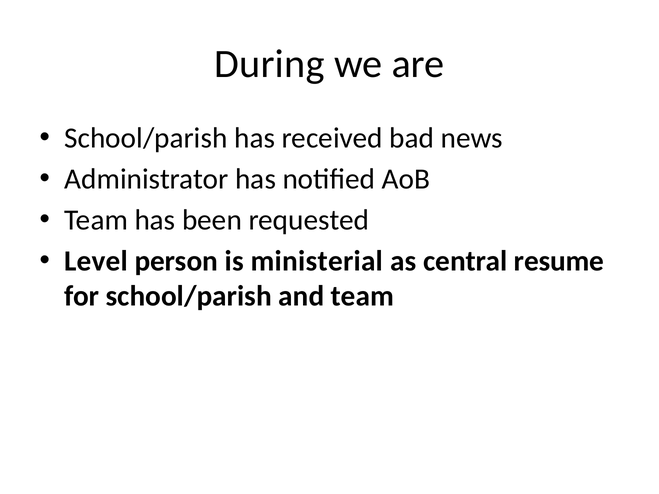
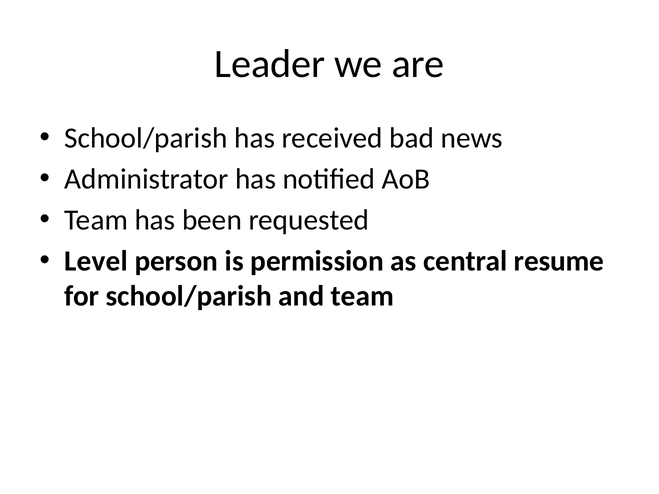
During: During -> Leader
ministerial: ministerial -> permission
